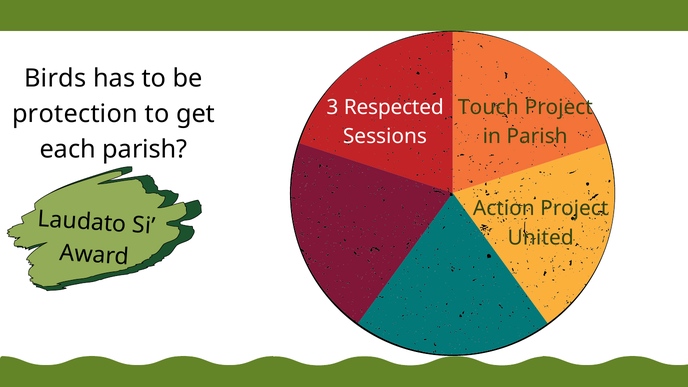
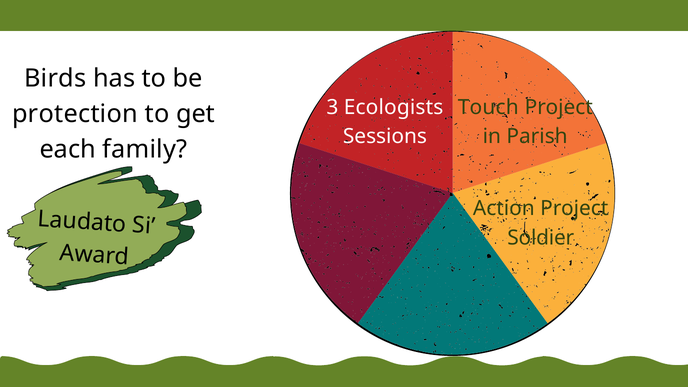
Respected: Respected -> Ecologists
each parish: parish -> family
United: United -> Soldier
